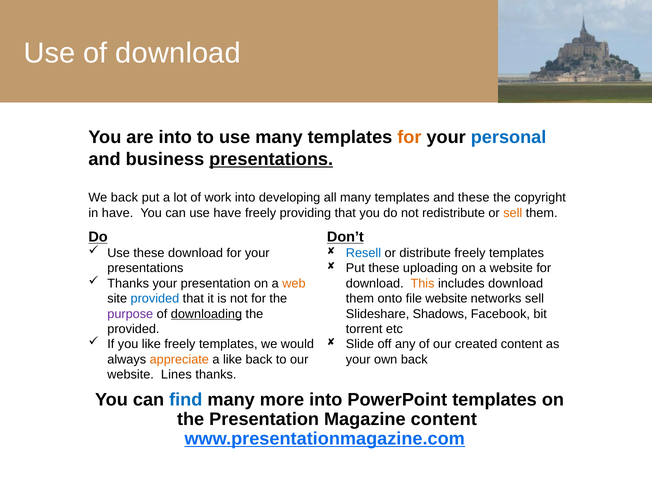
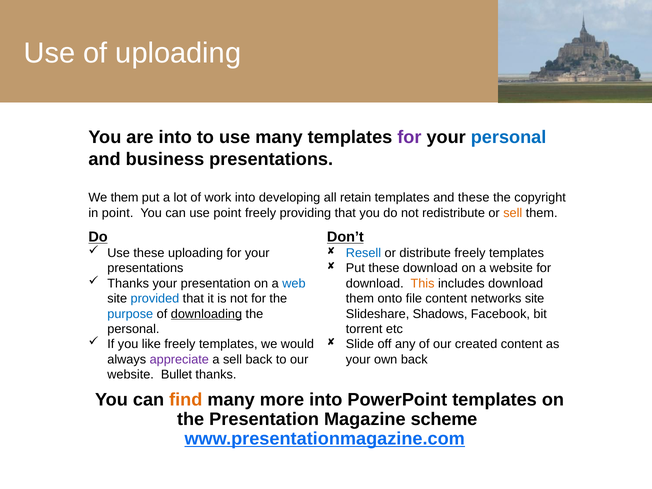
of download: download -> uploading
for at (409, 137) colour: orange -> purple
presentations at (271, 159) underline: present -> none
We back: back -> them
all many: many -> retain
in have: have -> point
use have: have -> point
these download: download -> uploading
these uploading: uploading -> download
web colour: orange -> blue
file website: website -> content
networks sell: sell -> site
purpose colour: purple -> blue
provided at (133, 329): provided -> personal
appreciate colour: orange -> purple
a like: like -> sell
Lines: Lines -> Bullet
find colour: blue -> orange
Magazine content: content -> scheme
